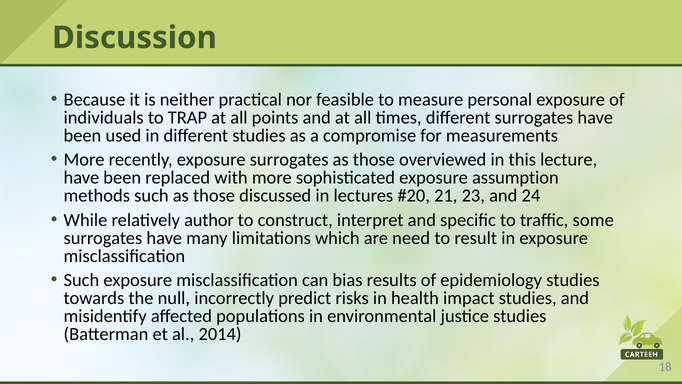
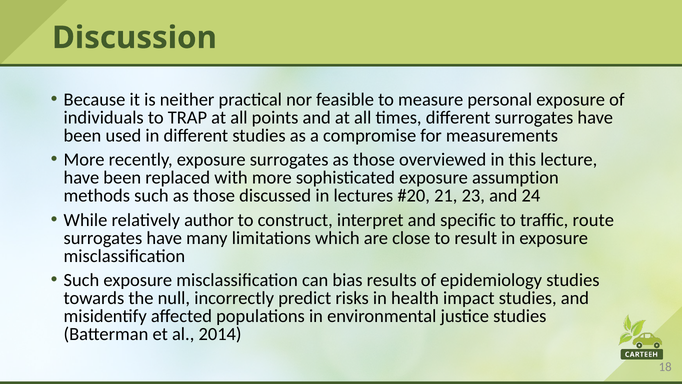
some: some -> route
need: need -> close
